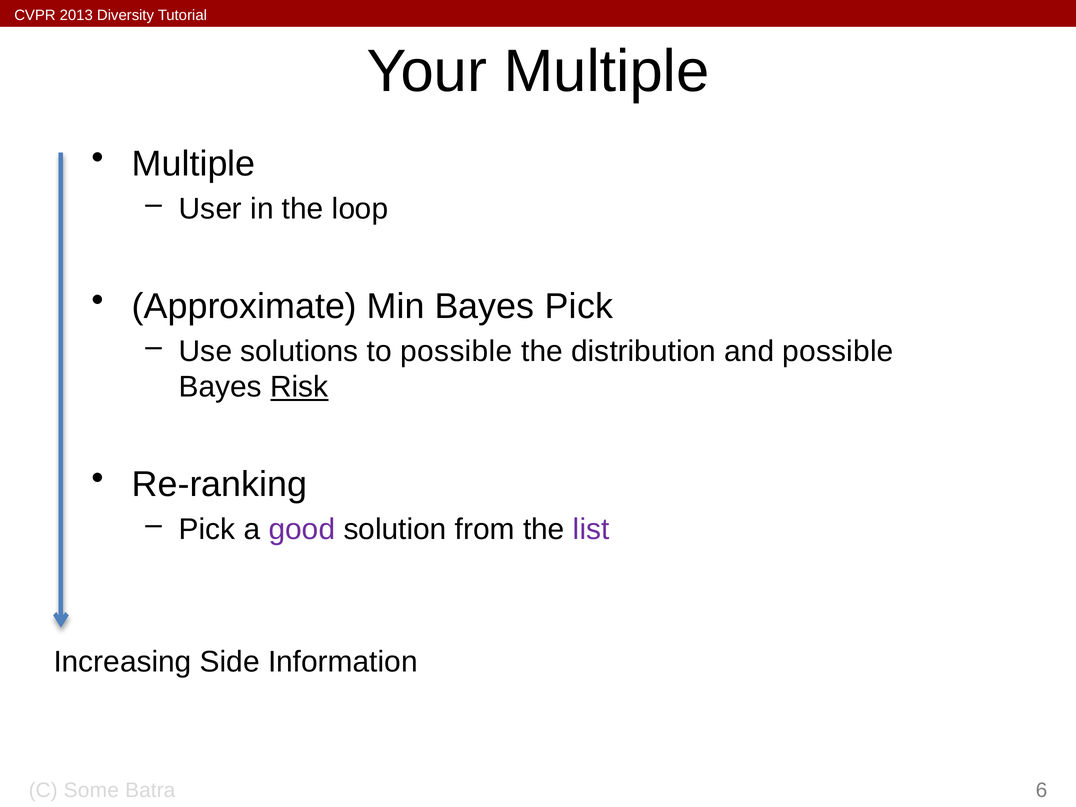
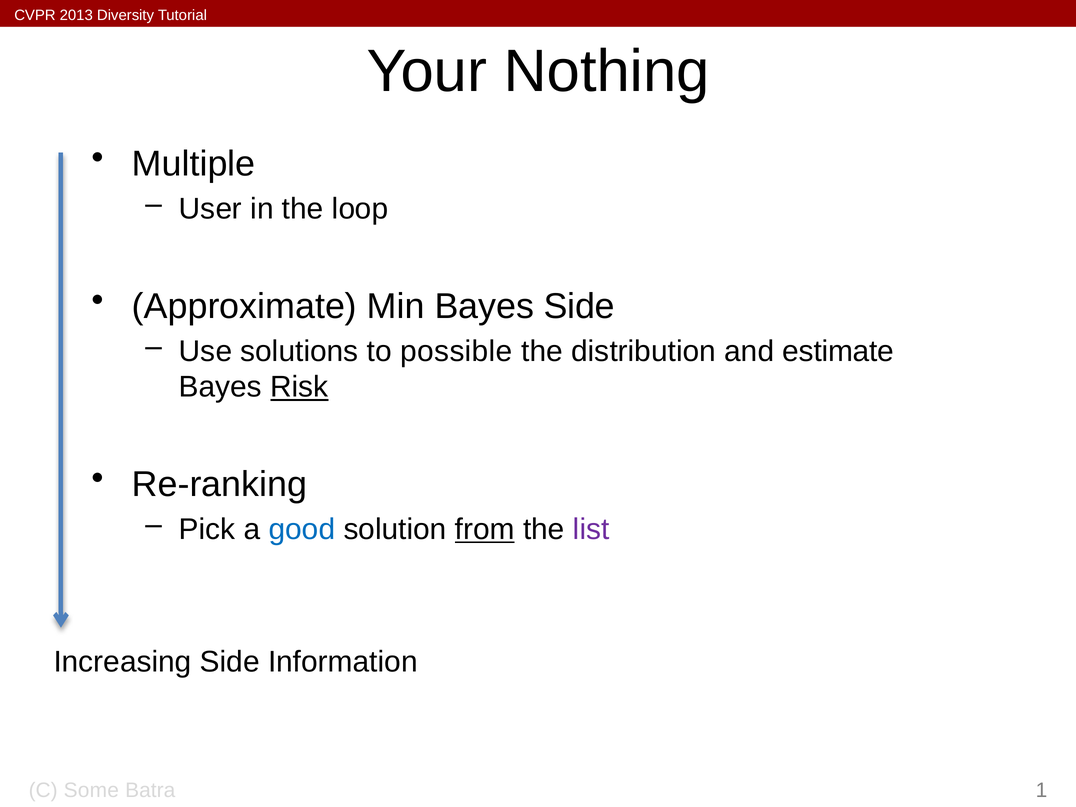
Your Multiple: Multiple -> Nothing
Bayes Pick: Pick -> Side
and possible: possible -> estimate
good colour: purple -> blue
from underline: none -> present
6: 6 -> 1
